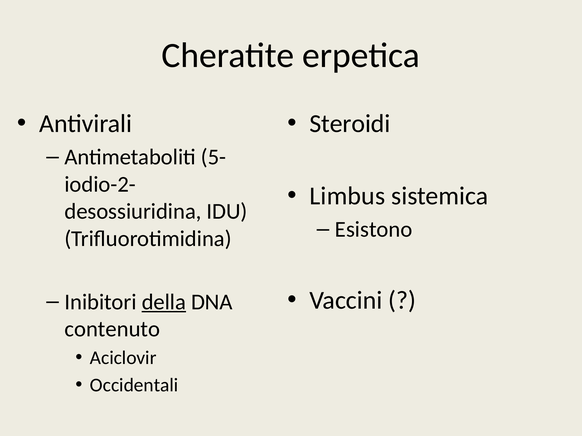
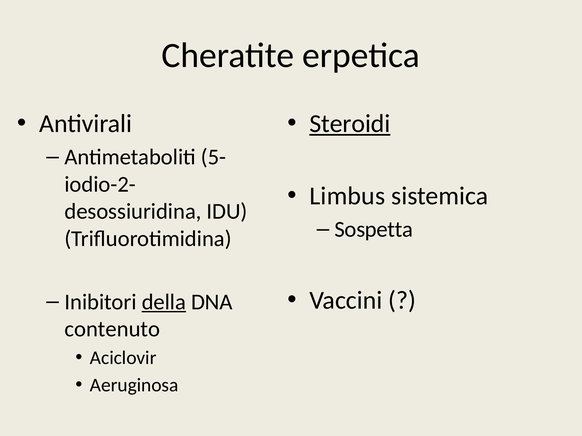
Steroidi underline: none -> present
Esistono: Esistono -> Sospetta
Occidentali: Occidentali -> Aeruginosa
